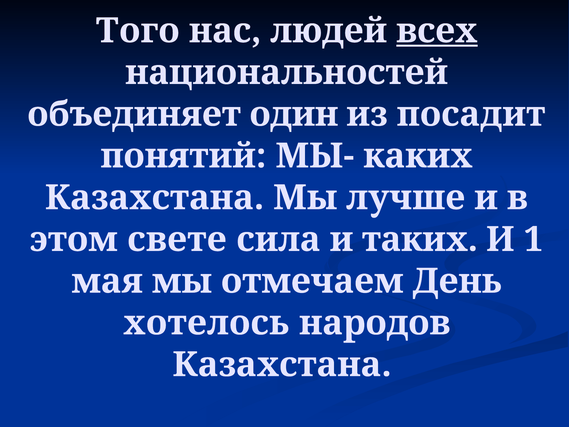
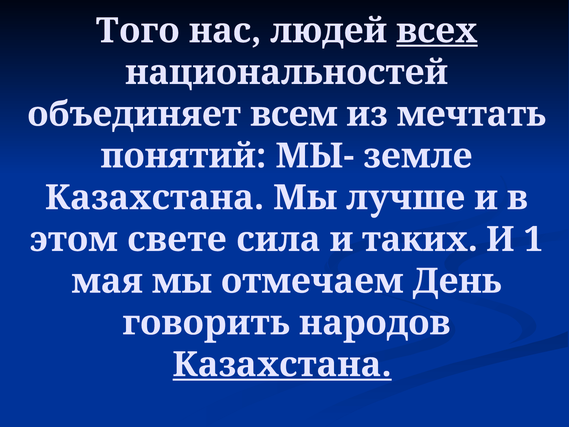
один: один -> всем
посадит: посадит -> мечтать
каких: каких -> земле
хотелось: хотелось -> говорить
Казахстана at (282, 364) underline: none -> present
